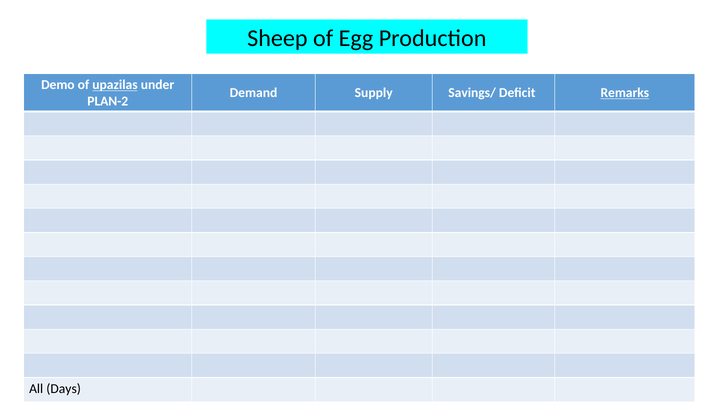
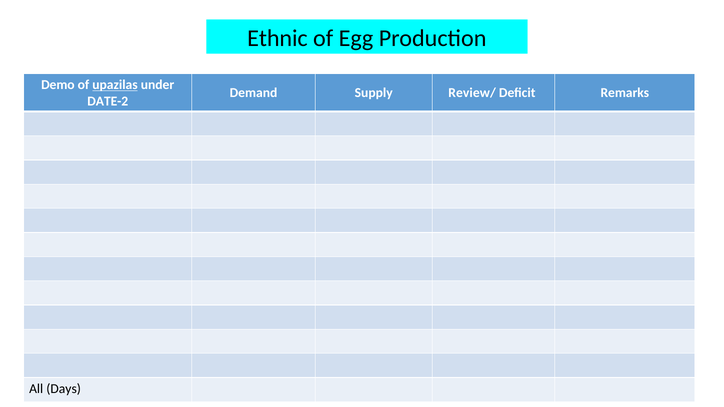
Sheep: Sheep -> Ethnic
Savings/: Savings/ -> Review/
Remarks underline: present -> none
PLAN-2: PLAN-2 -> DATE-2
